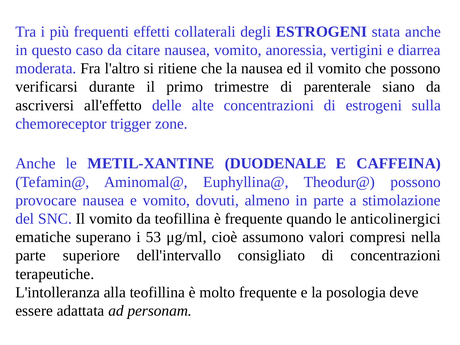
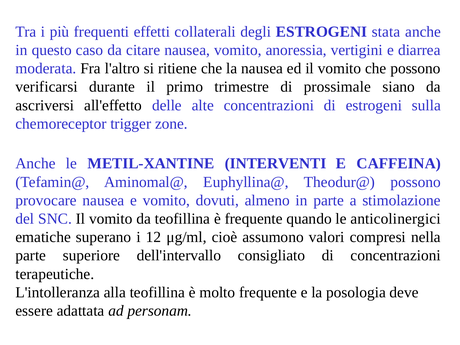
parenterale: parenterale -> prossimale
DUODENALE: DUODENALE -> INTERVENTI
53: 53 -> 12
